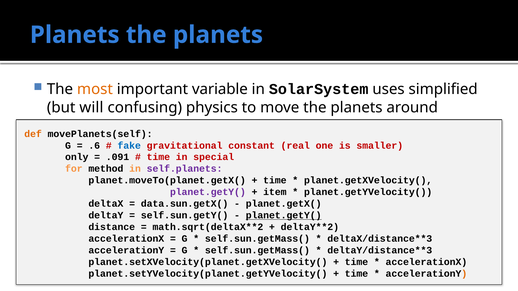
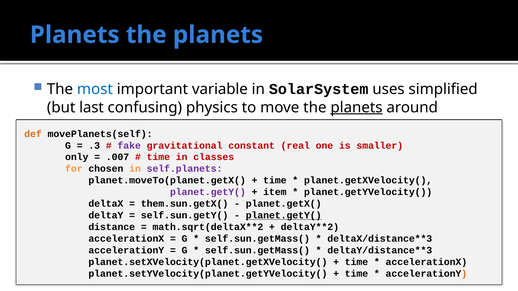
most colour: orange -> blue
will: will -> last
planets at (356, 108) underline: none -> present
.6: .6 -> .3
fake colour: blue -> purple
.091: .091 -> .007
special: special -> classes
method: method -> chosen
data.sun.getX(: data.sun.getX( -> them.sun.getX(
